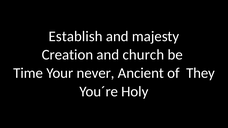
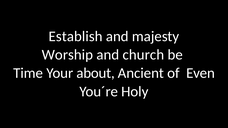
Creation: Creation -> Worship
never: never -> about
They: They -> Even
